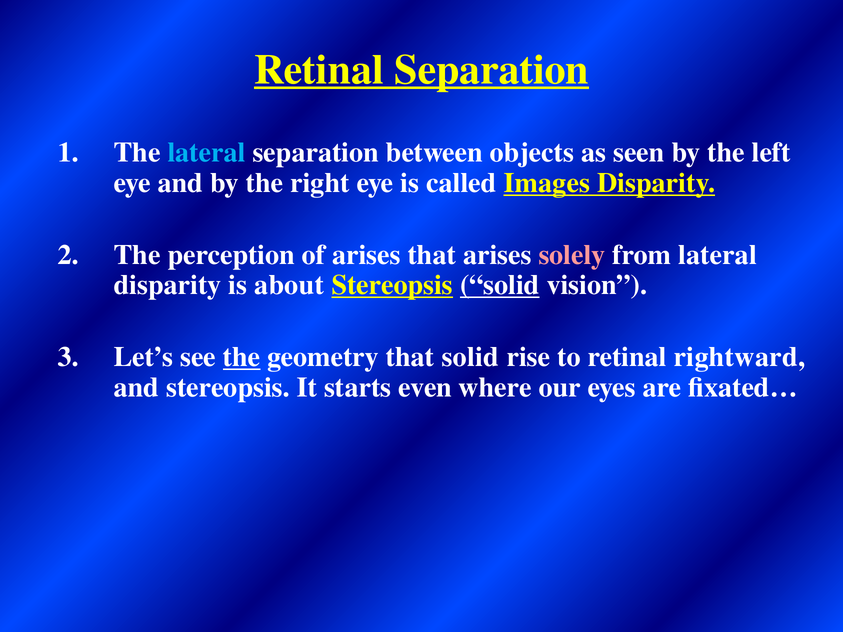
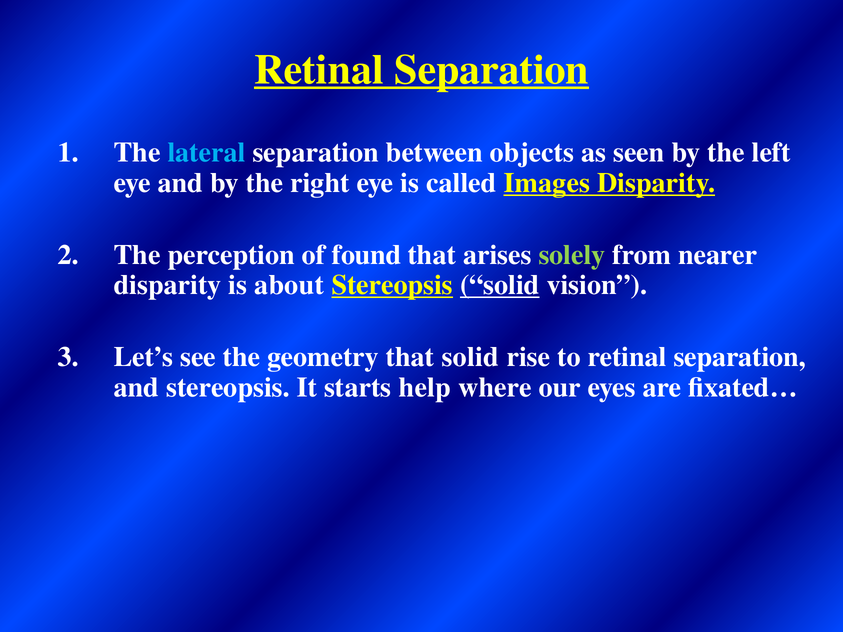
of arises: arises -> found
solely colour: pink -> light green
from lateral: lateral -> nearer
the at (242, 357) underline: present -> none
to retinal rightward: rightward -> separation
even: even -> help
